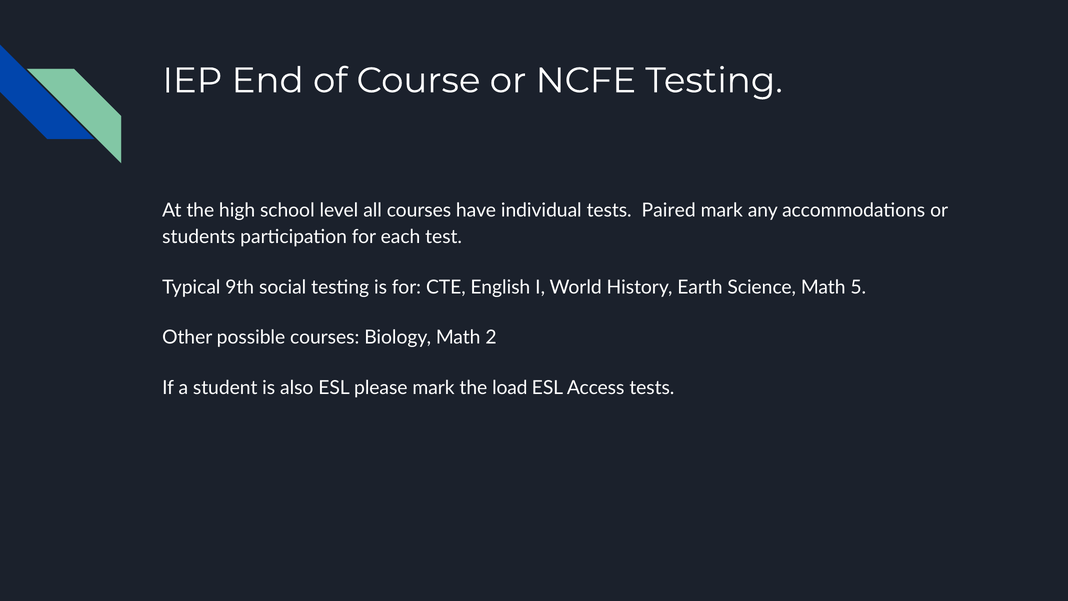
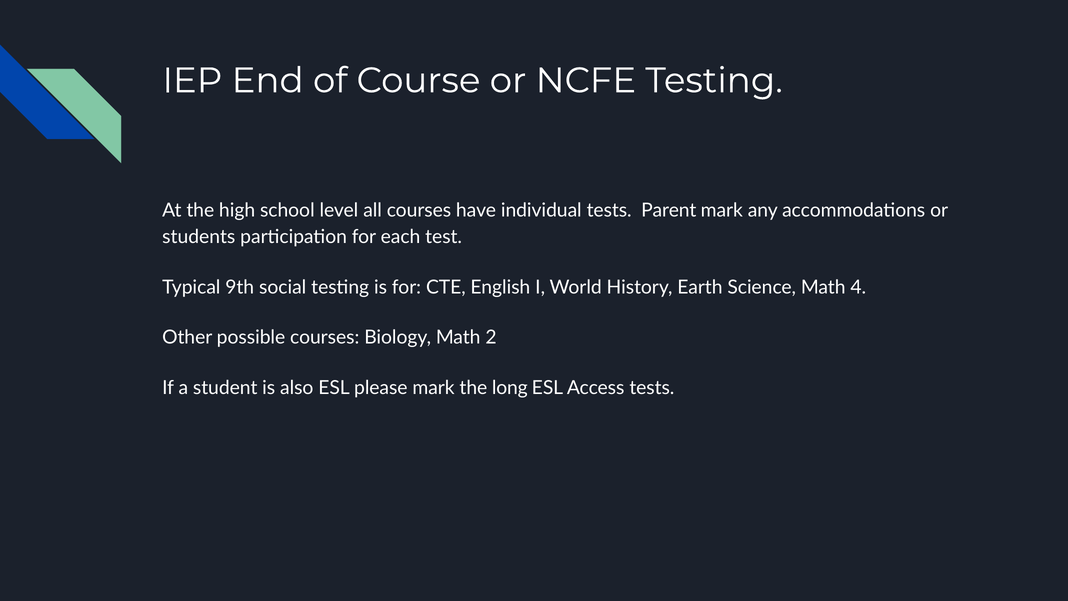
Paired: Paired -> Parent
5: 5 -> 4
load: load -> long
